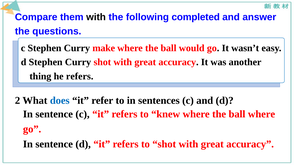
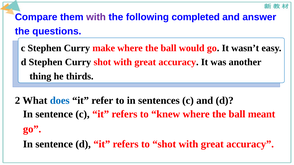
with at (96, 17) colour: black -> purple
he refers: refers -> thirds
ball where: where -> meant
